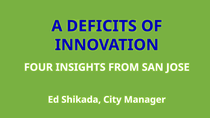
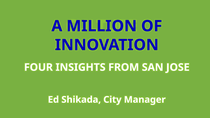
DEFICITS: DEFICITS -> MILLION
